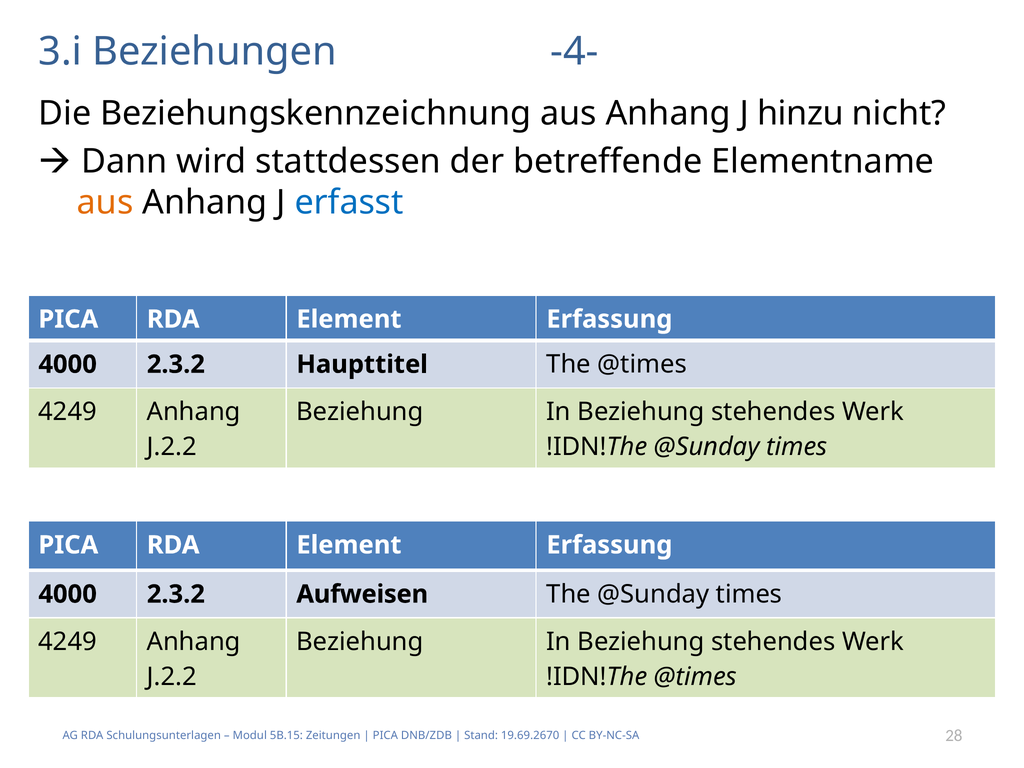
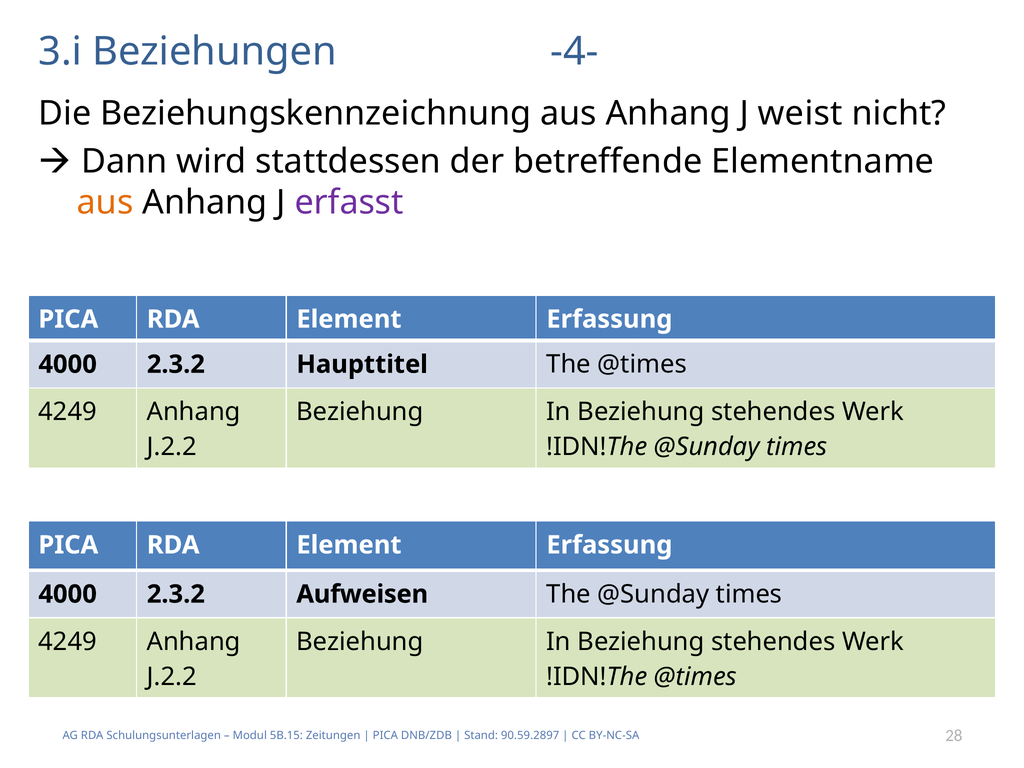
hinzu: hinzu -> weist
erfasst colour: blue -> purple
19.69.2670: 19.69.2670 -> 90.59.2897
